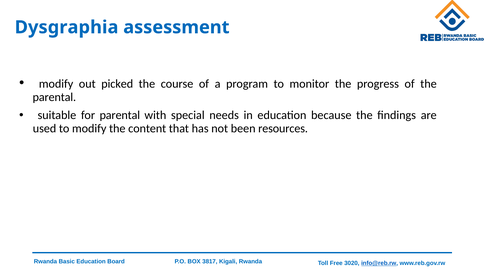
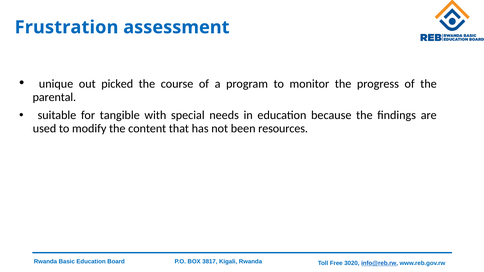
Dysgraphia: Dysgraphia -> Frustration
modify at (56, 84): modify -> unique
for parental: parental -> tangible
